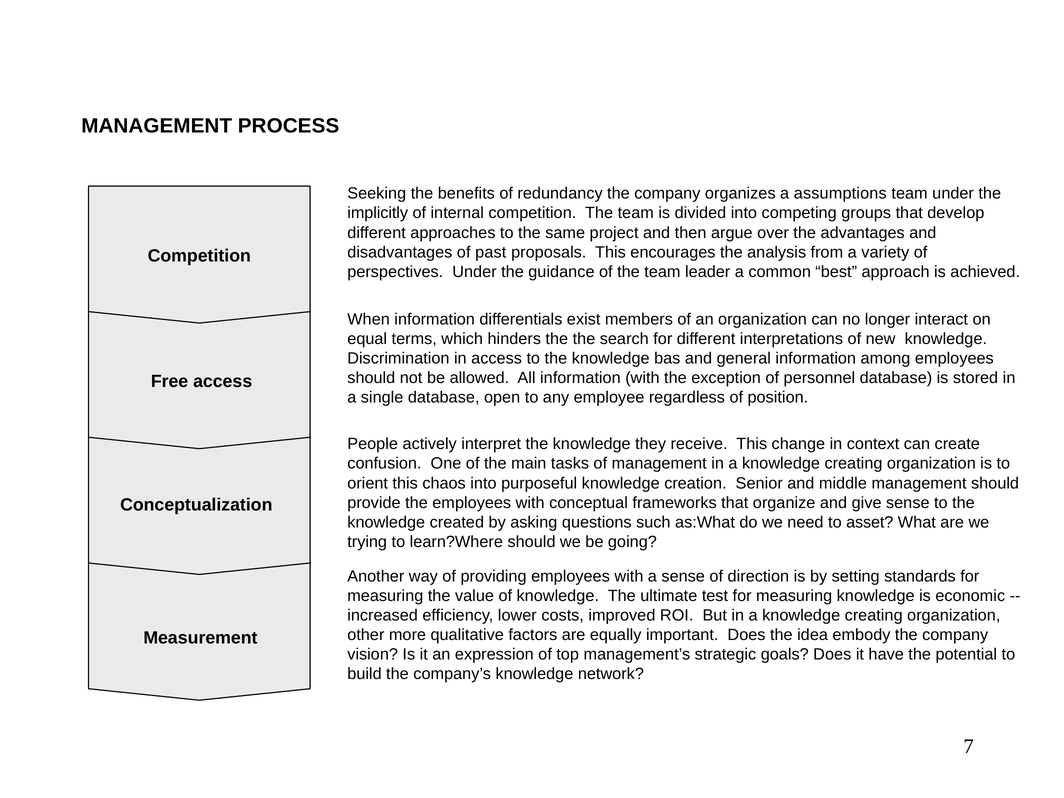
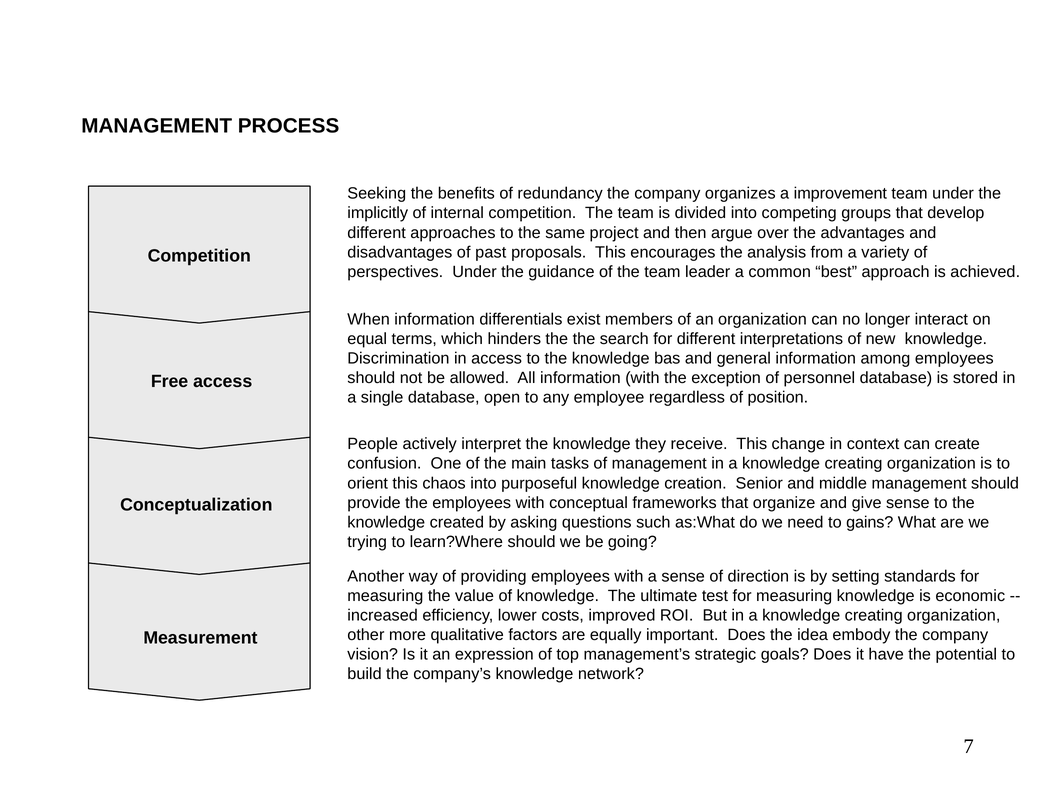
assumptions: assumptions -> improvement
asset: asset -> gains
